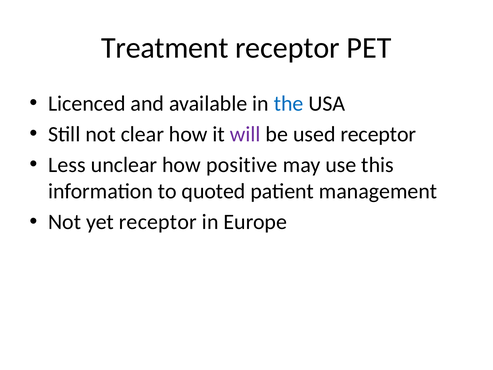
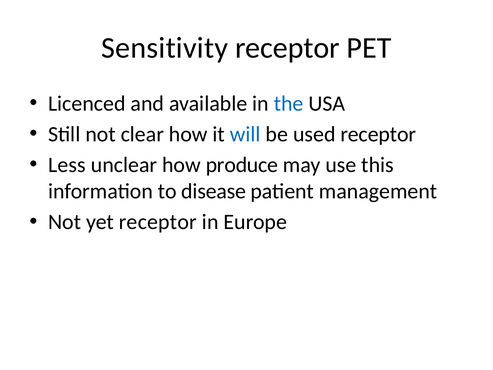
Treatment: Treatment -> Sensitivity
will colour: purple -> blue
positive: positive -> produce
quoted: quoted -> disease
